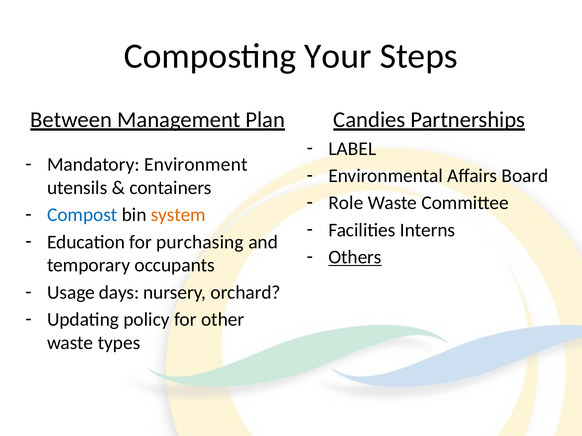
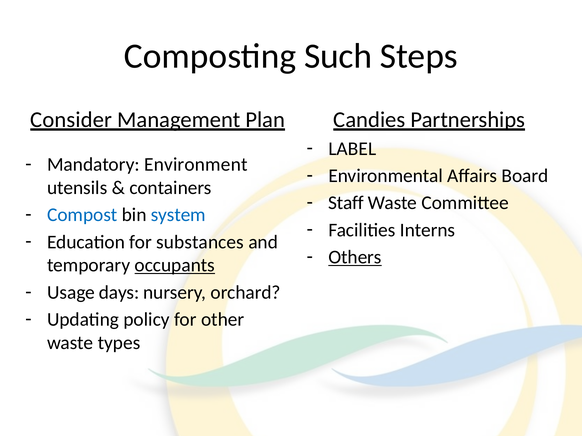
Your: Your -> Such
Between: Between -> Consider
Role: Role -> Staff
system colour: orange -> blue
purchasing: purchasing -> substances
occupants underline: none -> present
